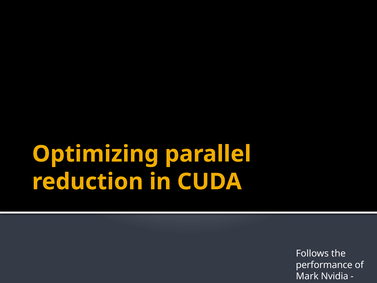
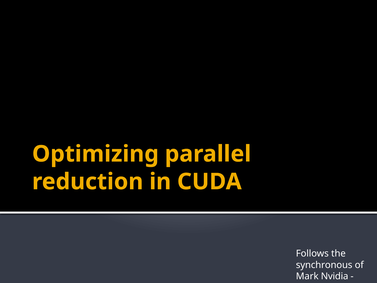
performance: performance -> synchronous
